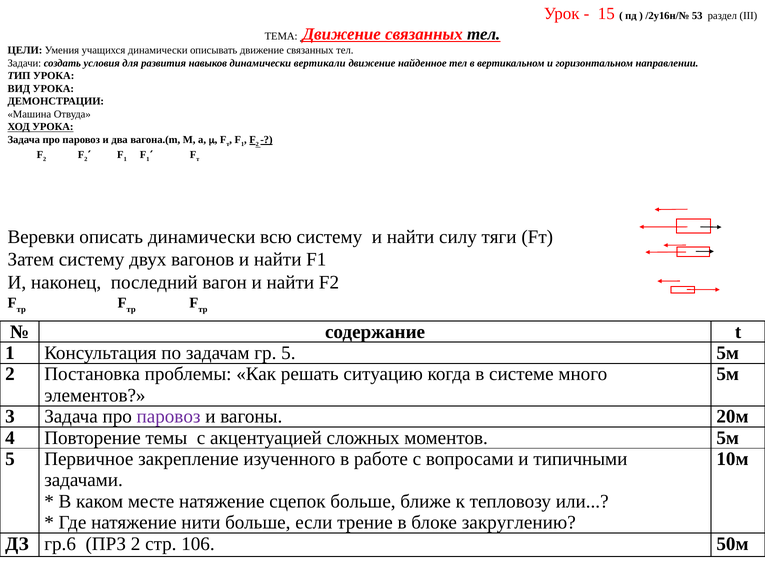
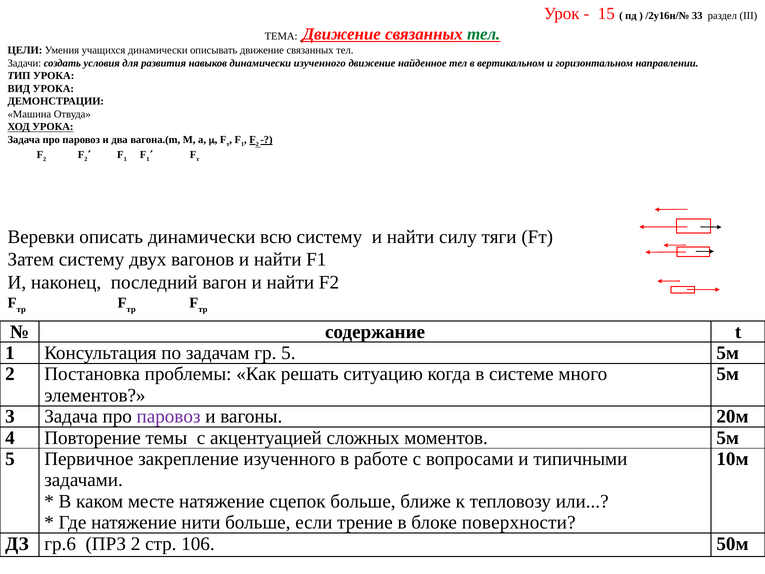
53: 53 -> 33
тел at (484, 34) colour: black -> green
динамически вертикали: вертикали -> изученного
закруглению: закруглению -> поверхности
